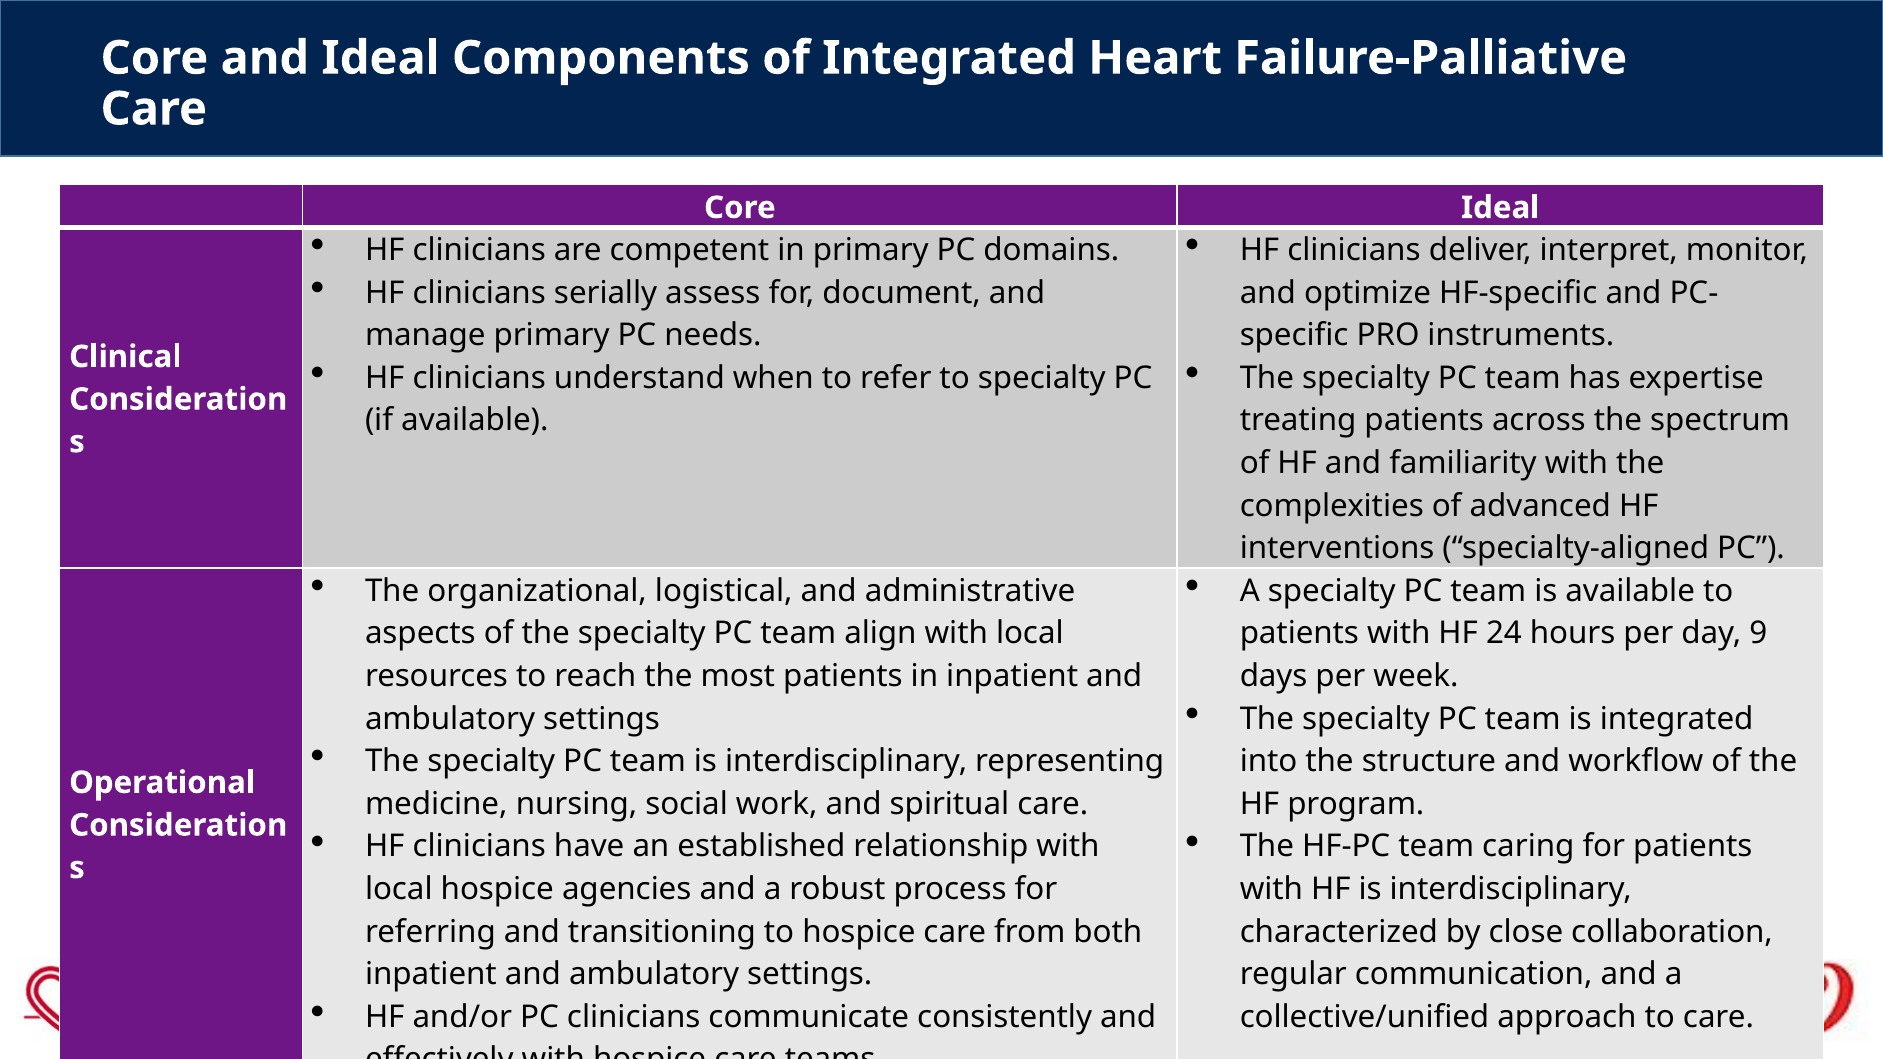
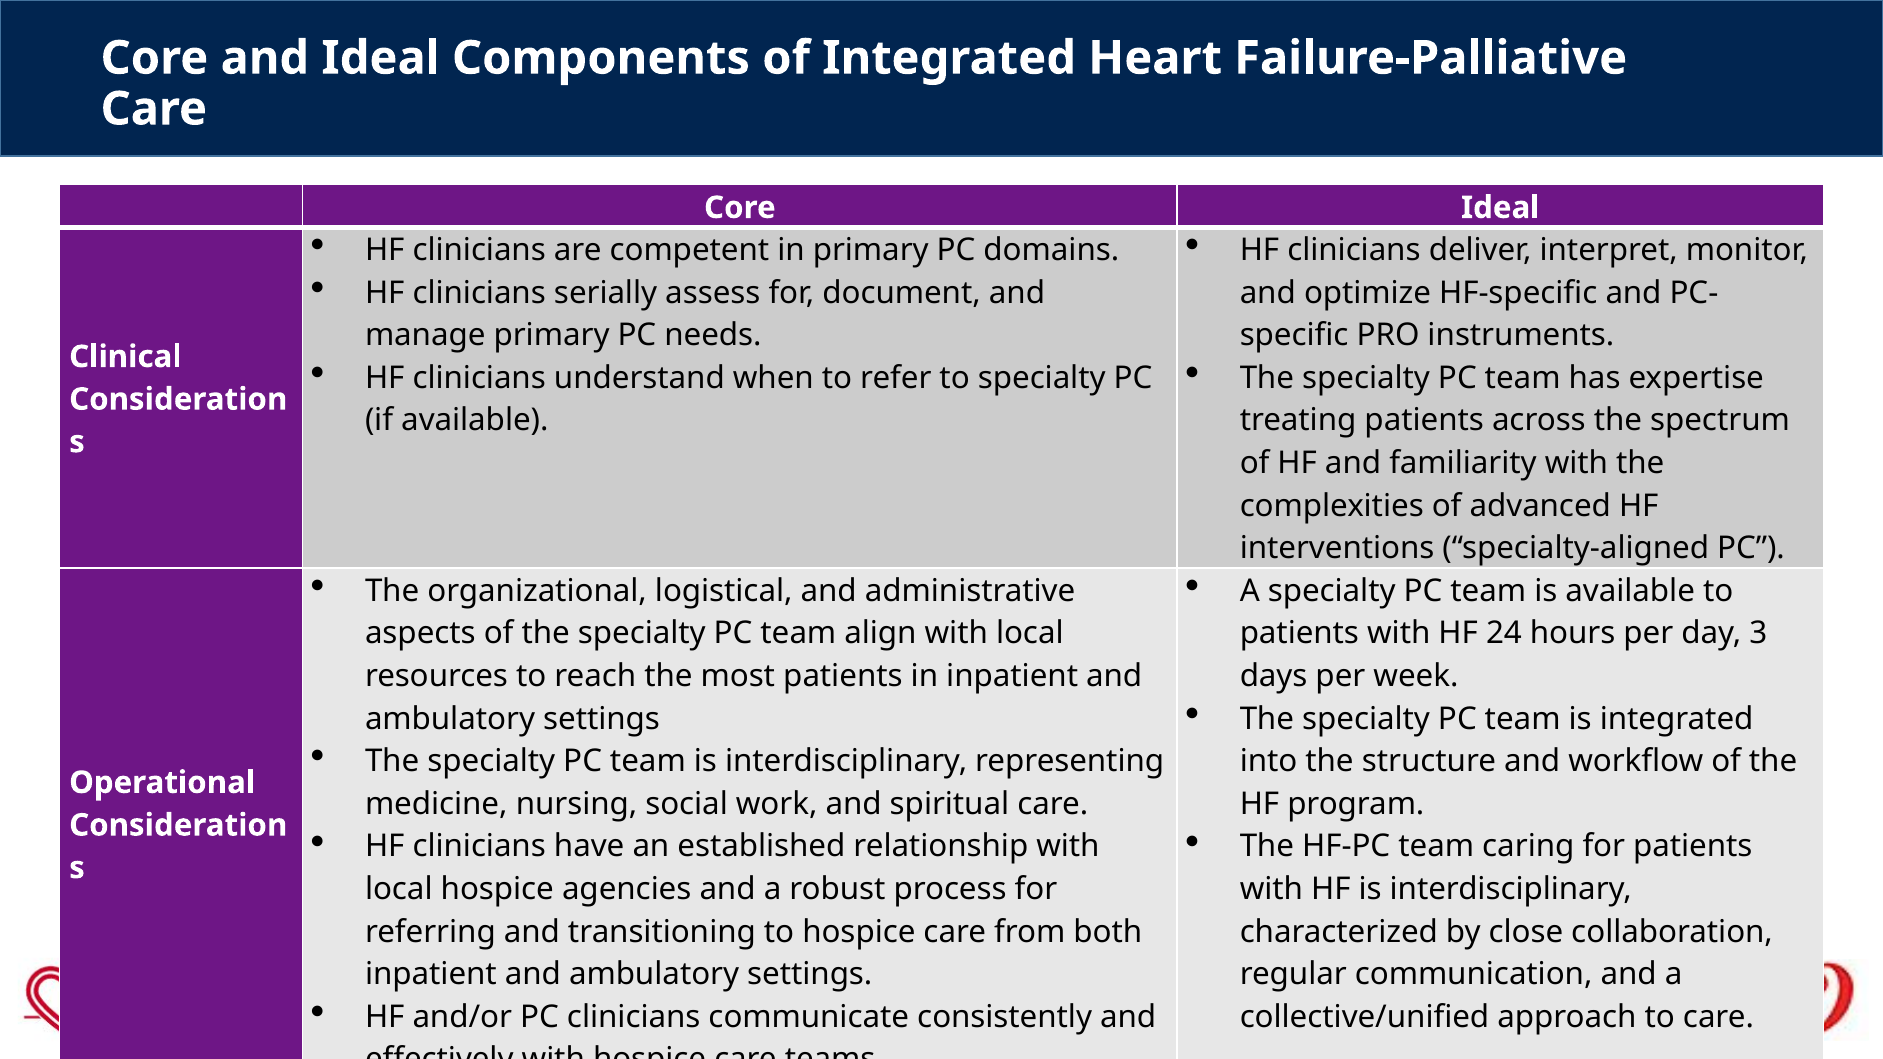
9: 9 -> 3
